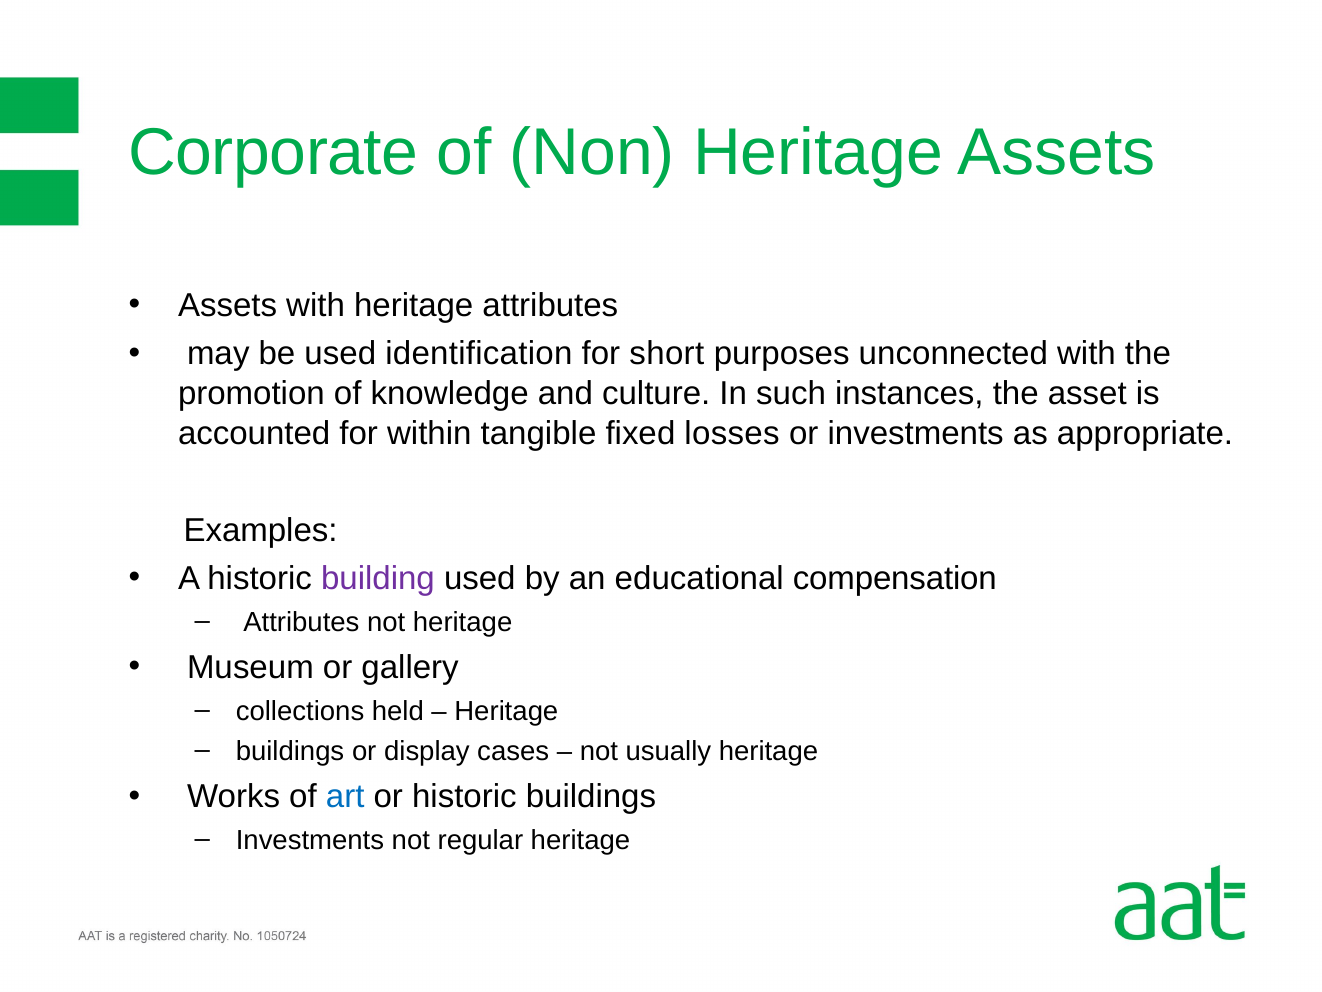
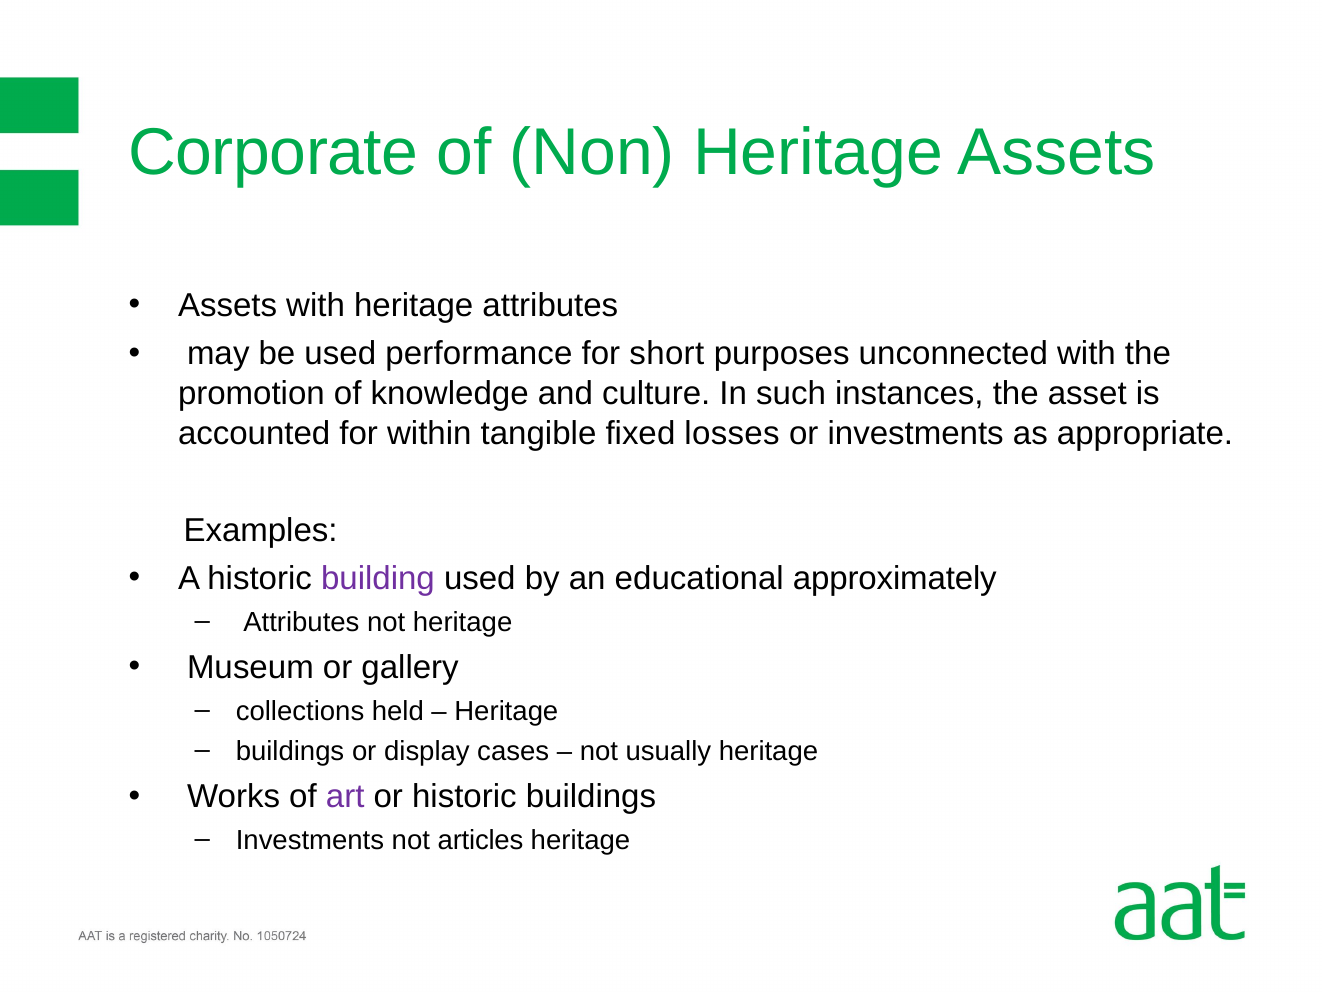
identification: identification -> performance
compensation: compensation -> approximately
art colour: blue -> purple
regular: regular -> articles
